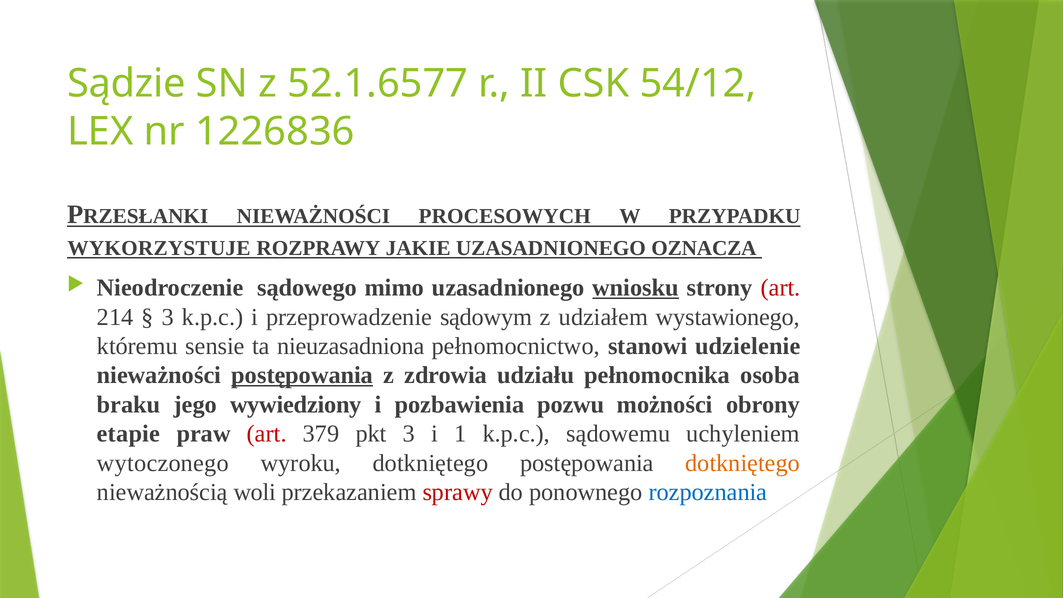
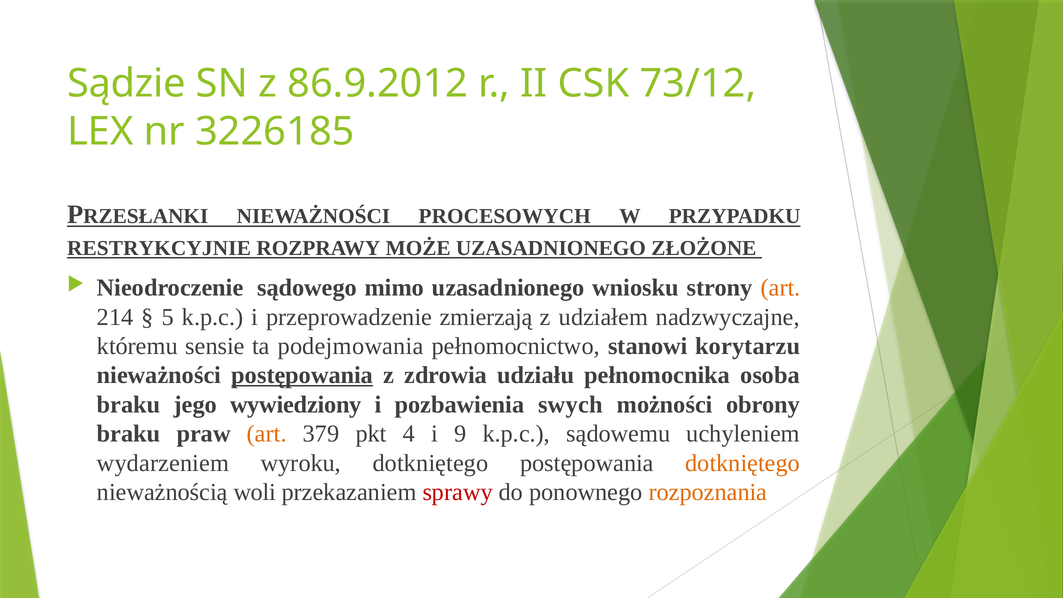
52.1.6577: 52.1.6577 -> 86.9.2012
54/12: 54/12 -> 73/12
1226836: 1226836 -> 3226185
WYKORZYSTUJE: WYKORZYSTUJE -> RESTRYKCYJNIE
JAKIE: JAKIE -> MOŻE
OZNACZA: OZNACZA -> ZŁOŻONE
wniosku underline: present -> none
art at (781, 288) colour: red -> orange
3 at (168, 317): 3 -> 5
sądowym: sądowym -> zmierzają
wystawionego: wystawionego -> nadzwyczajne
nieuzasadniona: nieuzasadniona -> podejmowania
udzielenie: udzielenie -> korytarzu
pozwu: pozwu -> swych
etapie at (129, 434): etapie -> braku
art at (267, 434) colour: red -> orange
pkt 3: 3 -> 4
1: 1 -> 9
wytoczonego: wytoczonego -> wydarzeniem
rozpoznania colour: blue -> orange
